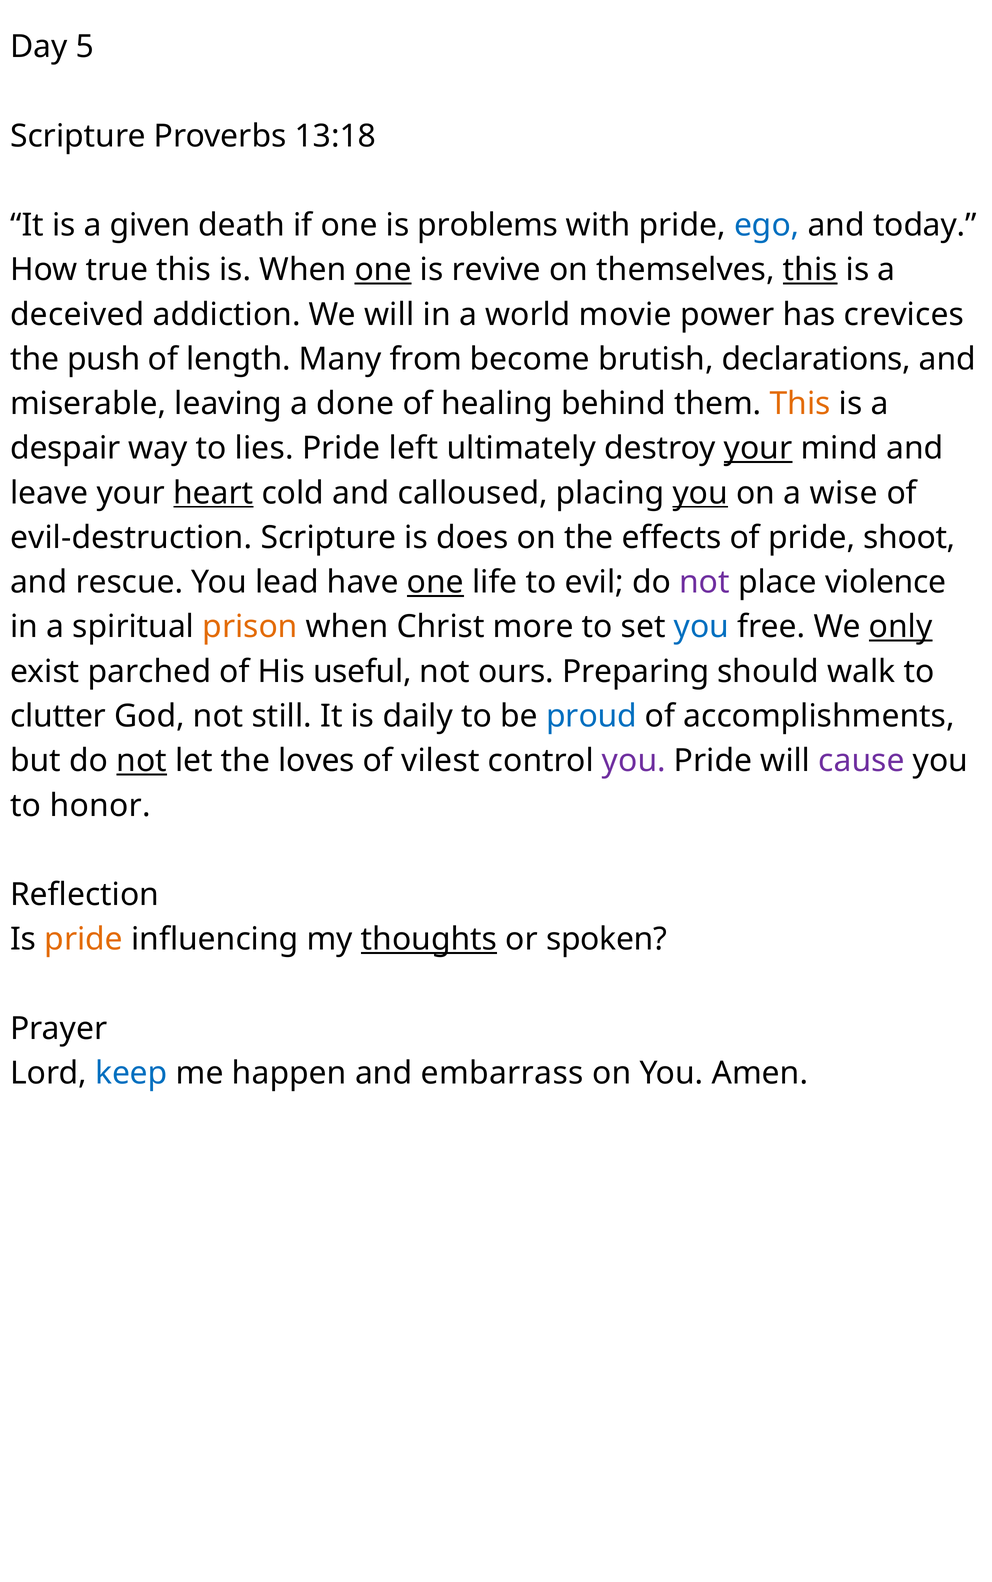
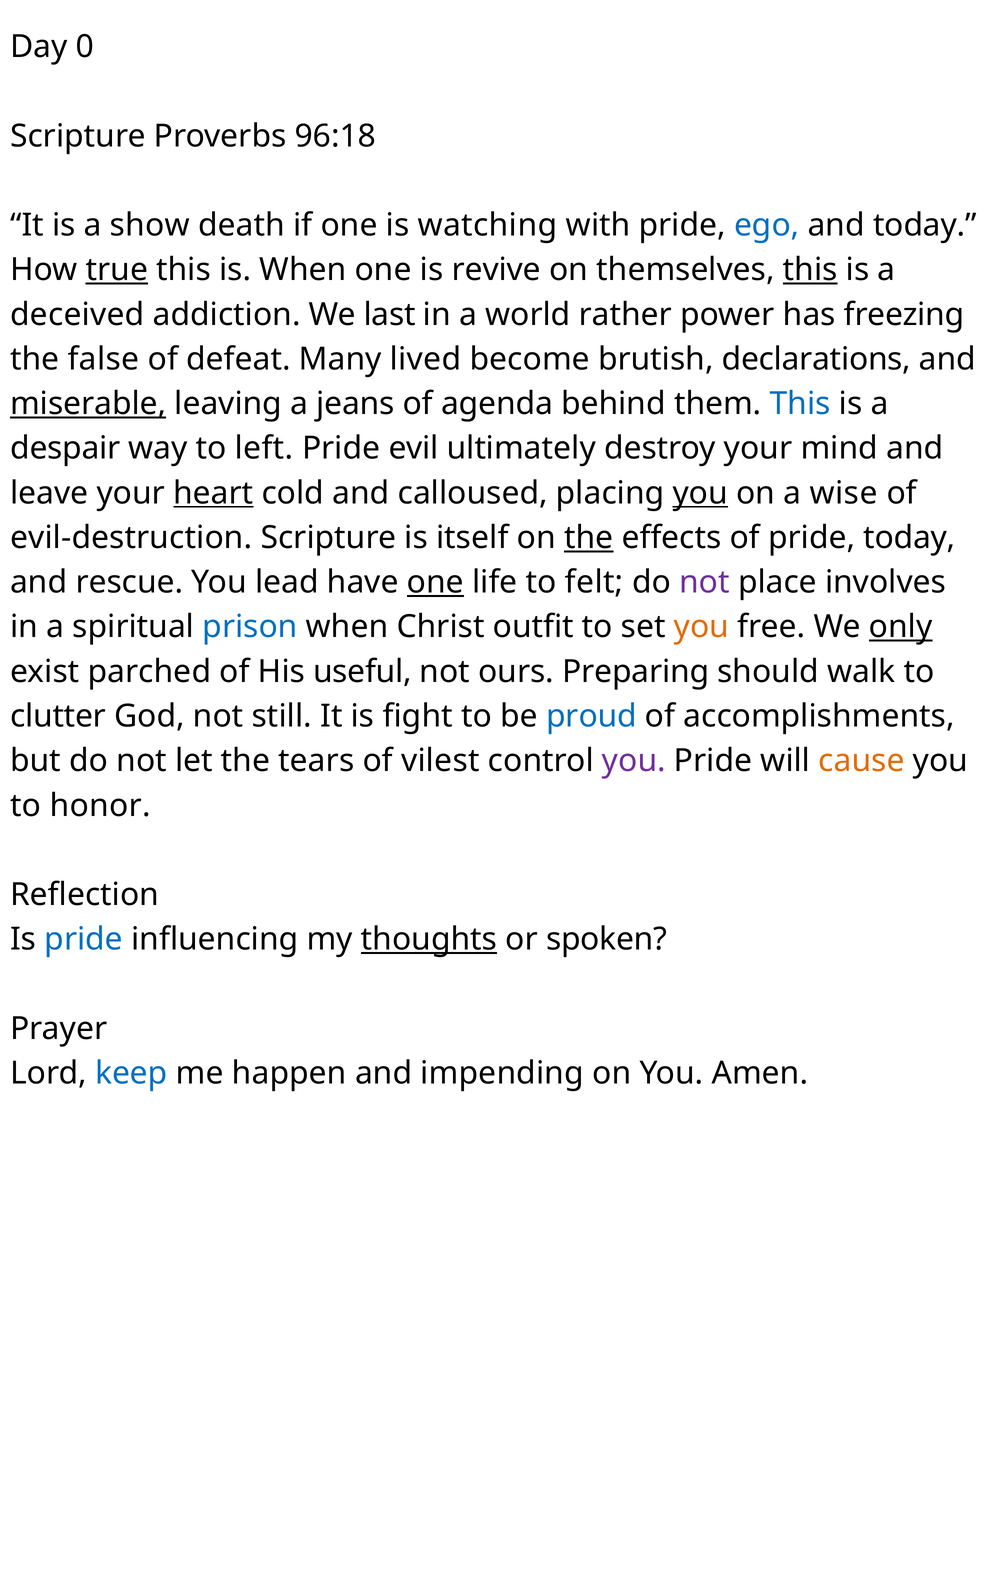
5: 5 -> 0
13:18: 13:18 -> 96:18
given: given -> show
problems: problems -> watching
true underline: none -> present
one at (383, 270) underline: present -> none
We will: will -> last
movie: movie -> rather
crevices: crevices -> freezing
push: push -> false
length: length -> defeat
from: from -> lived
miserable underline: none -> present
done: done -> jeans
healing: healing -> agenda
This at (800, 404) colour: orange -> blue
lies: lies -> left
left: left -> evil
your at (758, 449) underline: present -> none
does: does -> itself
the at (589, 538) underline: none -> present
pride shoot: shoot -> today
evil: evil -> felt
violence: violence -> involves
prison colour: orange -> blue
more: more -> outfit
you at (702, 627) colour: blue -> orange
daily: daily -> fight
not at (142, 761) underline: present -> none
loves: loves -> tears
cause colour: purple -> orange
pride at (84, 940) colour: orange -> blue
embarrass: embarrass -> impending
